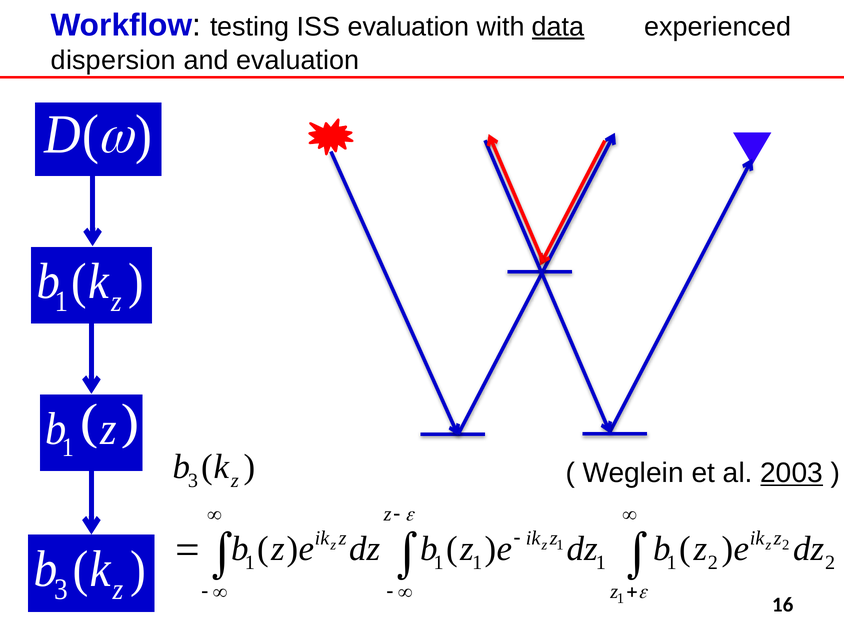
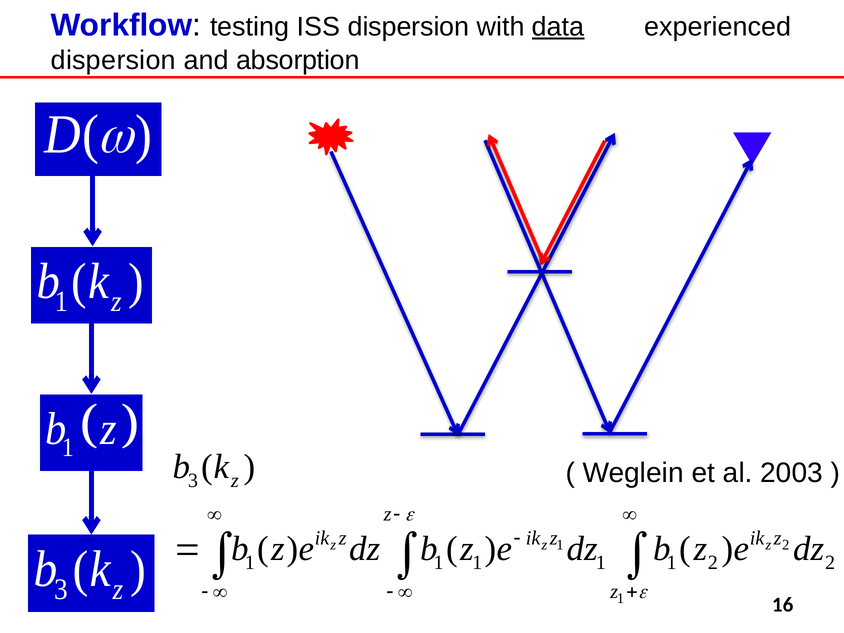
ISS evaluation: evaluation -> dispersion
and evaluation: evaluation -> absorption
2003 underline: present -> none
